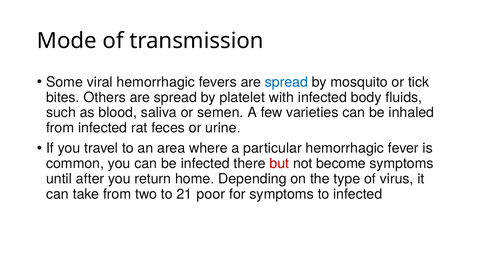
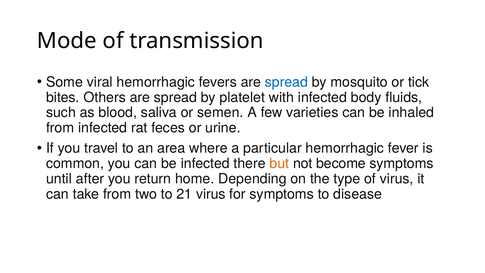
but colour: red -> orange
21 poor: poor -> virus
to infected: infected -> disease
